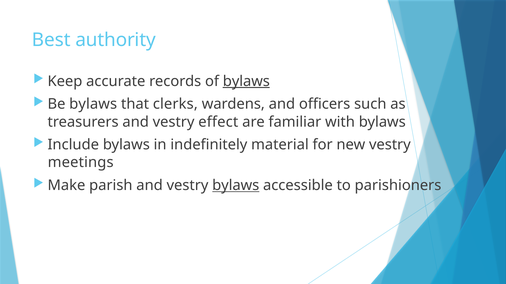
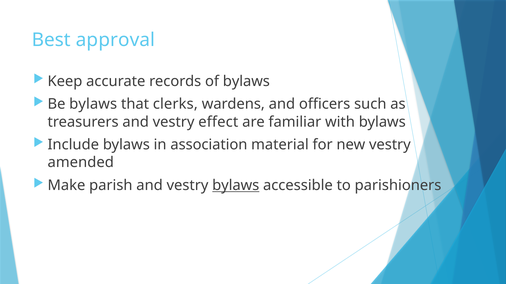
authority: authority -> approval
bylaws at (246, 81) underline: present -> none
indefinitely: indefinitely -> association
meetings: meetings -> amended
